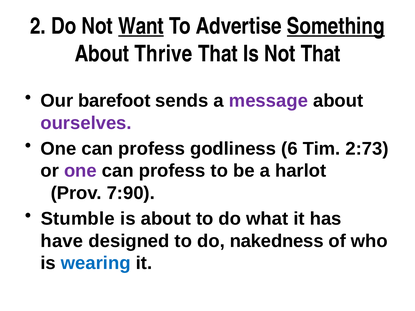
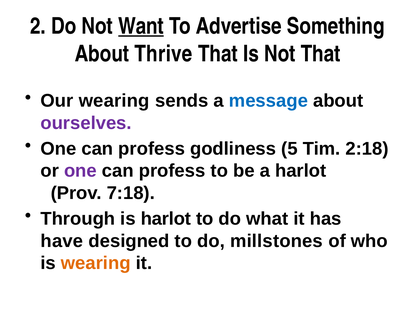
Something underline: present -> none
Our barefoot: barefoot -> wearing
message colour: purple -> blue
6: 6 -> 5
2:73: 2:73 -> 2:18
7:90: 7:90 -> 7:18
Stumble: Stumble -> Through
is about: about -> harlot
nakedness: nakedness -> millstones
wearing at (96, 263) colour: blue -> orange
